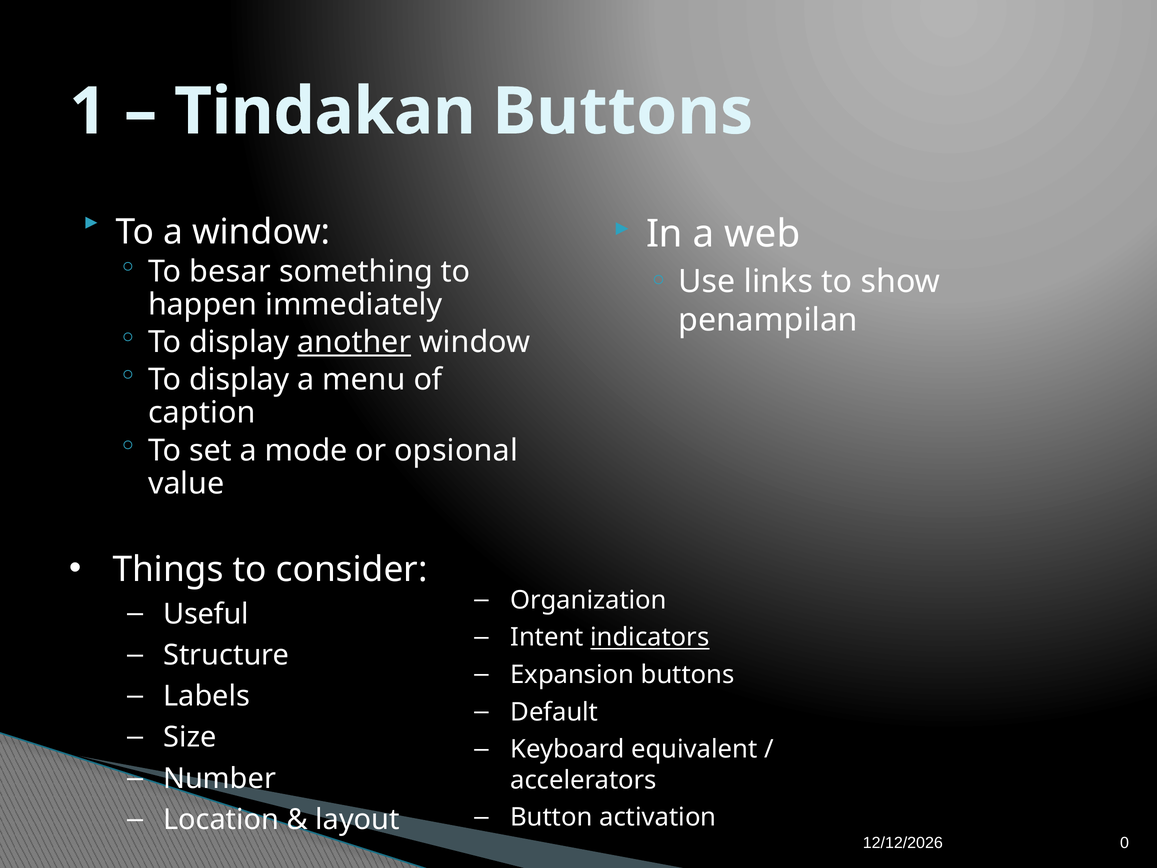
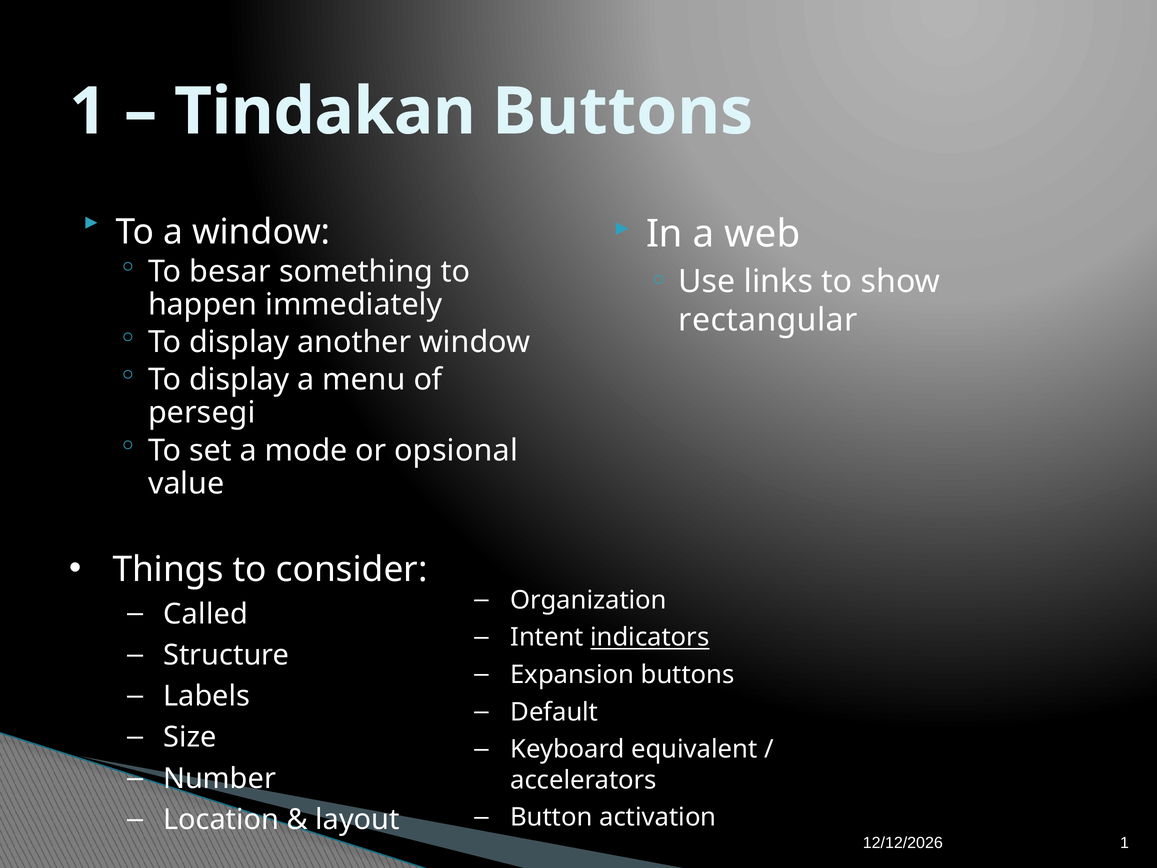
penampilan: penampilan -> rectangular
another underline: present -> none
caption: caption -> persegi
Useful: Useful -> Called
0 at (1125, 843): 0 -> 1
